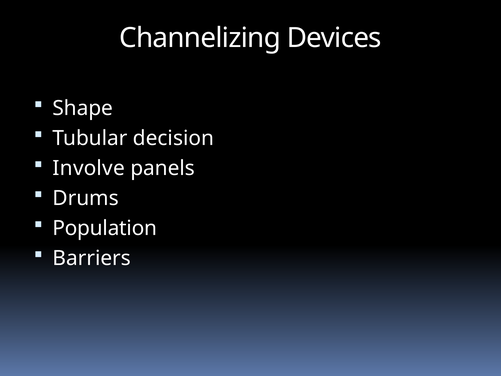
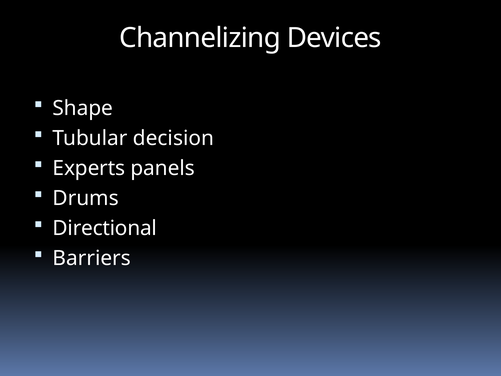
Involve: Involve -> Experts
Population: Population -> Directional
